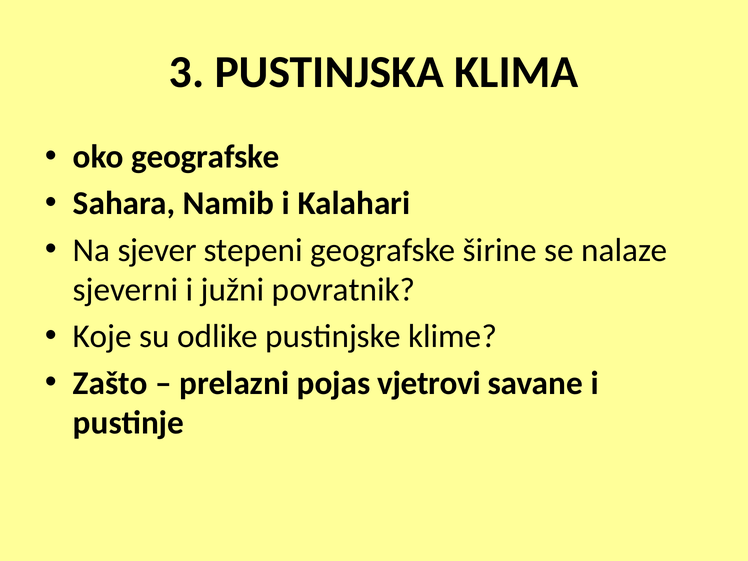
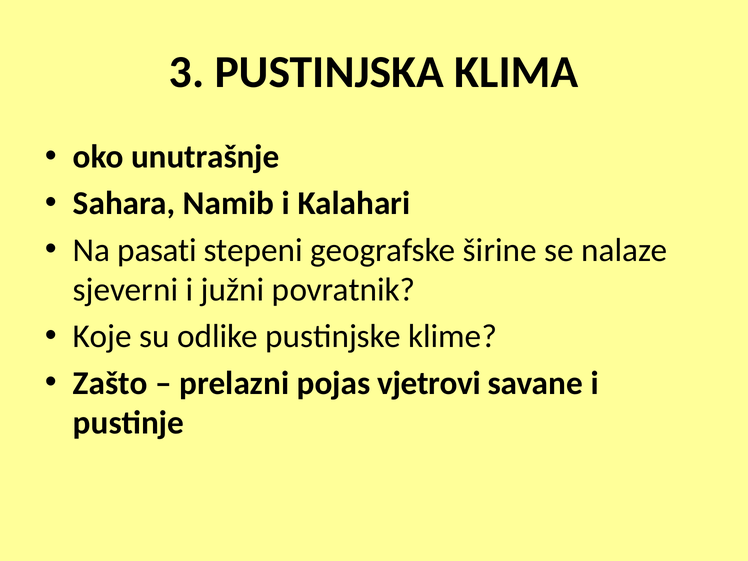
oko geografske: geografske -> unutrašnje
sjever: sjever -> pasati
